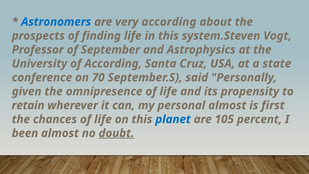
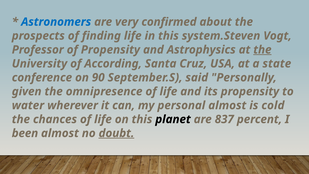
very according: according -> confirmed
of September: September -> Propensity
the at (262, 50) underline: none -> present
70: 70 -> 90
retain: retain -> water
first: first -> cold
planet colour: blue -> black
105: 105 -> 837
